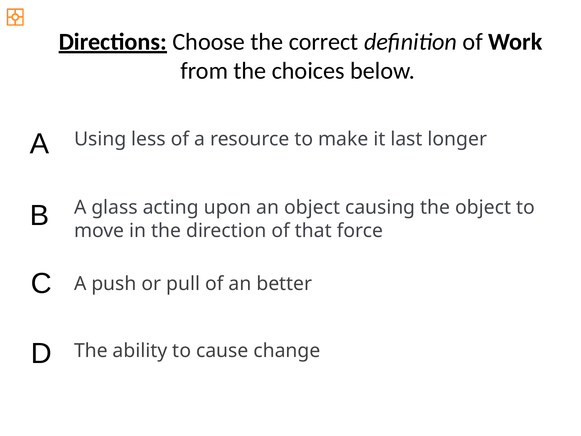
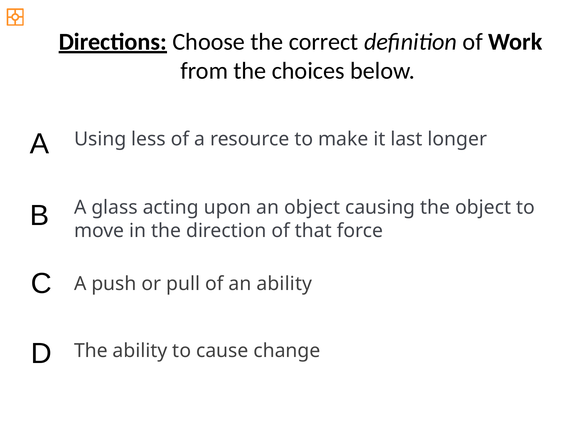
an better: better -> ability
